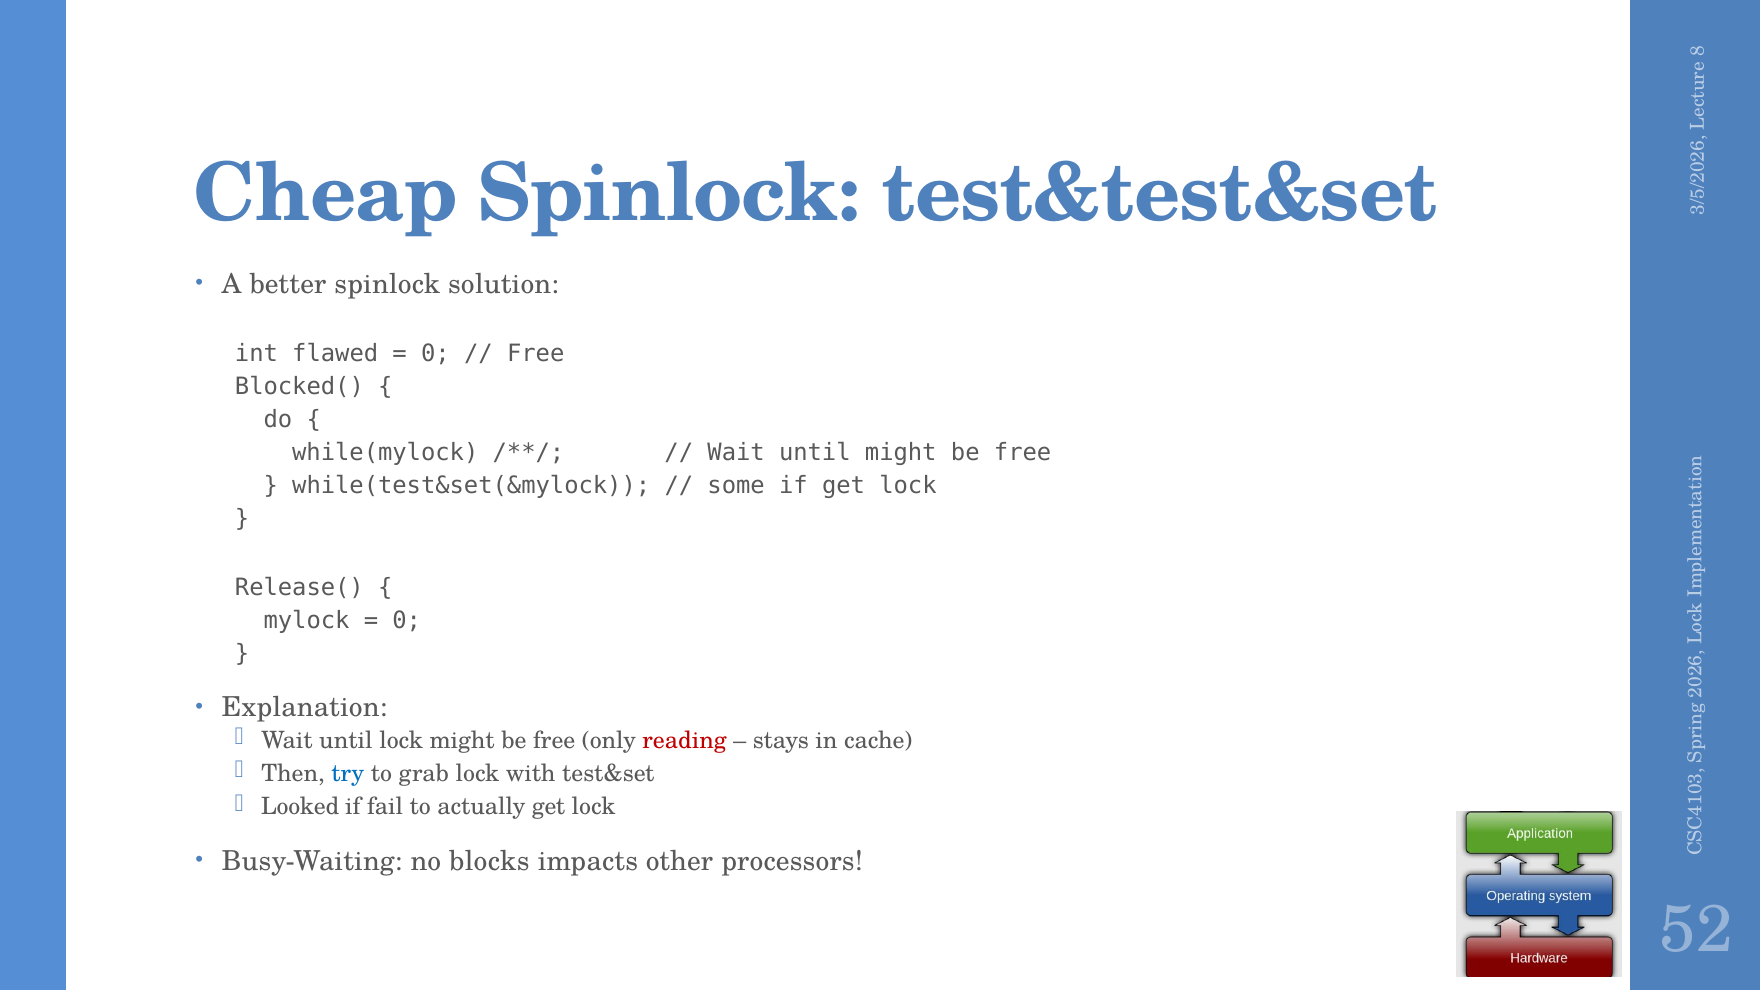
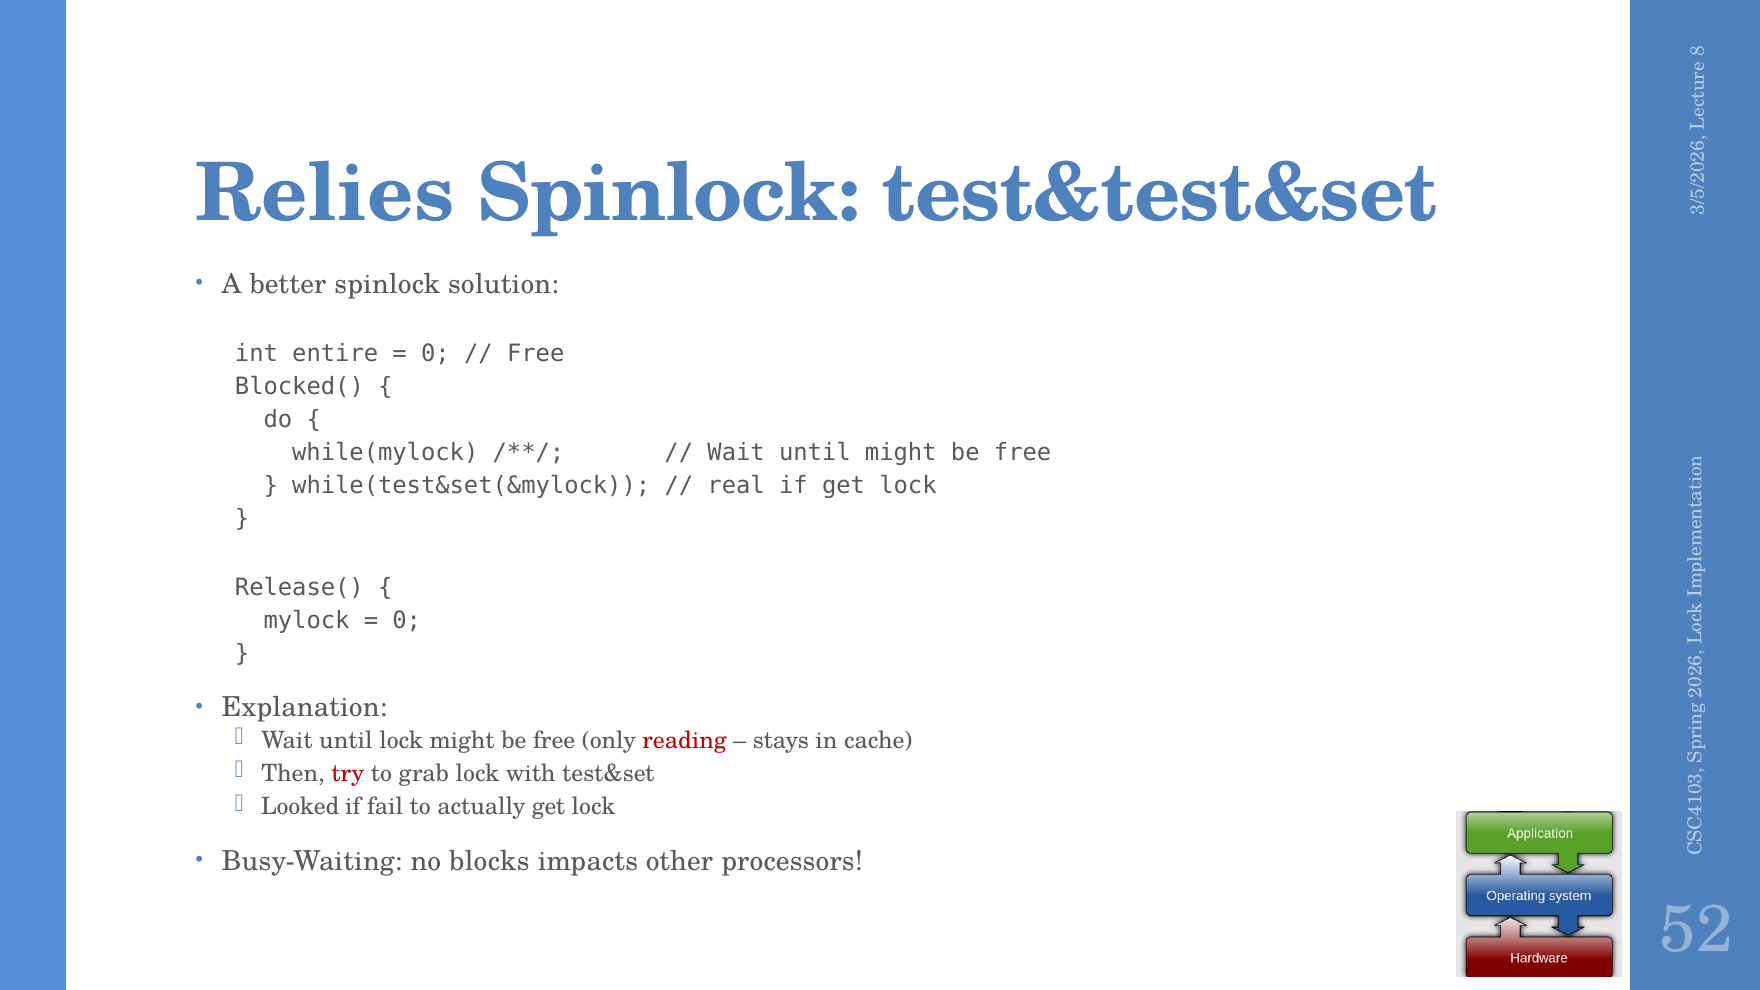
Cheap: Cheap -> Relies
flawed: flawed -> entire
some: some -> real
try colour: blue -> red
